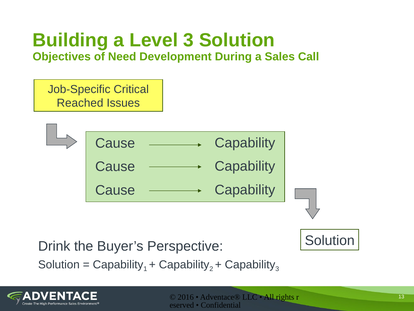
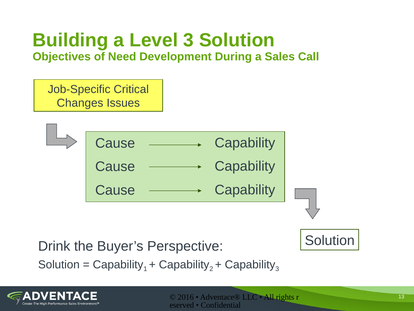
Reached: Reached -> Changes
